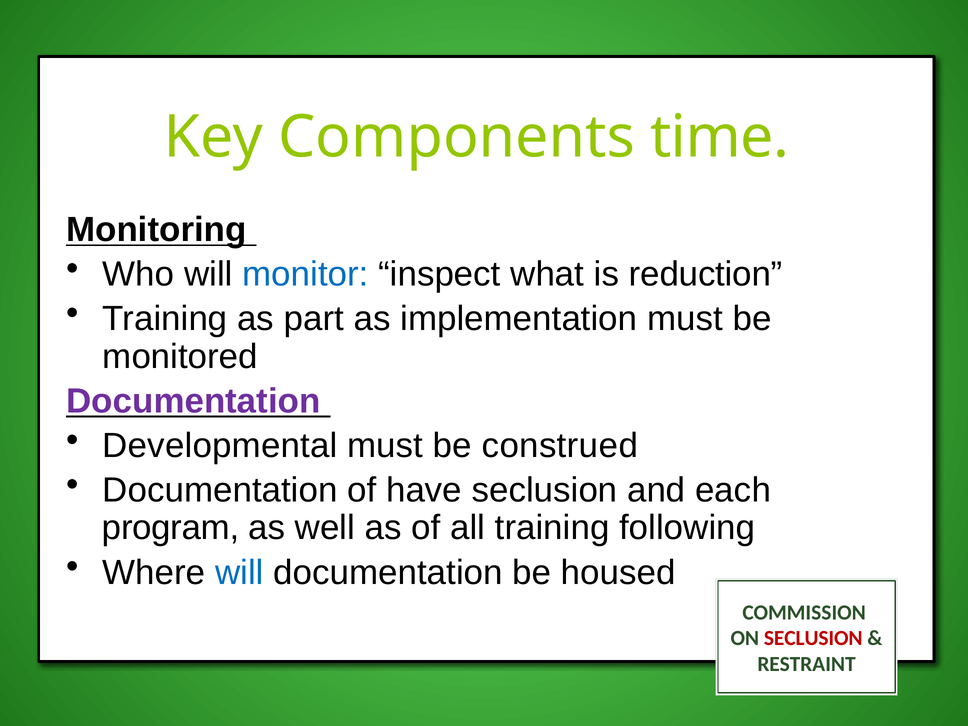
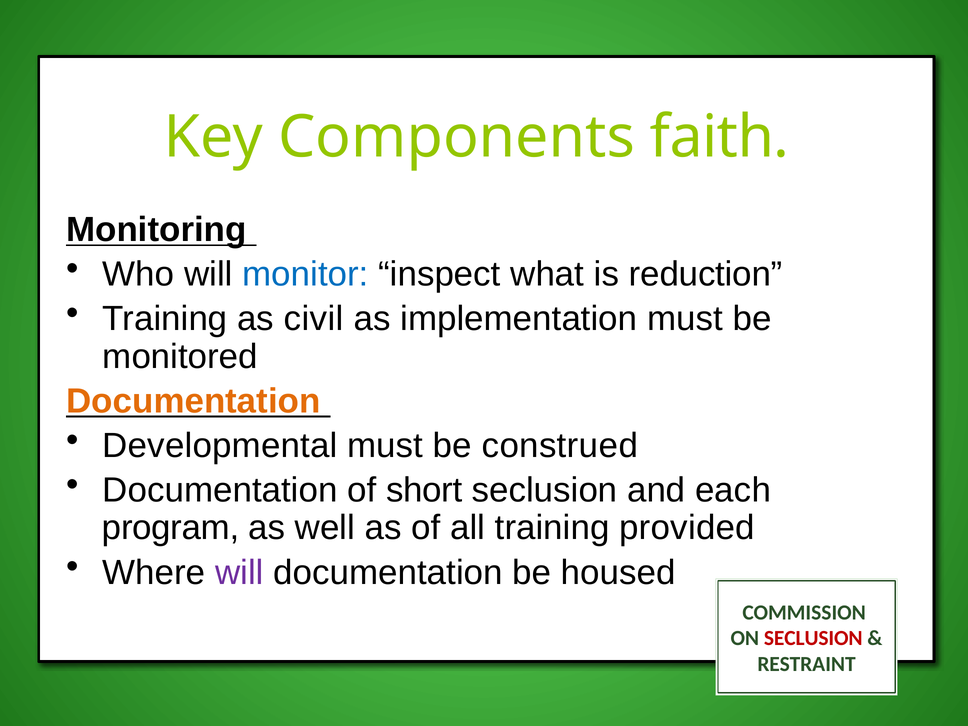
time: time -> faith
part: part -> civil
Documentation at (193, 401) colour: purple -> orange
have: have -> short
following: following -> provided
will at (239, 572) colour: blue -> purple
